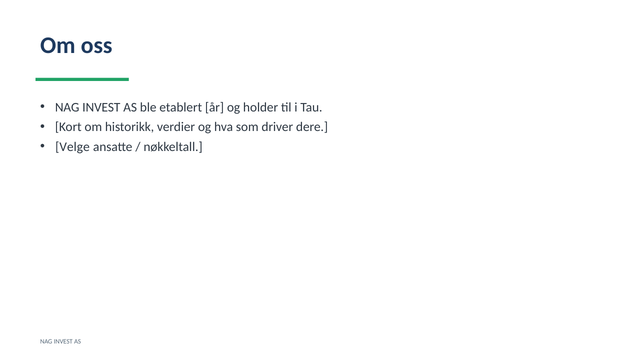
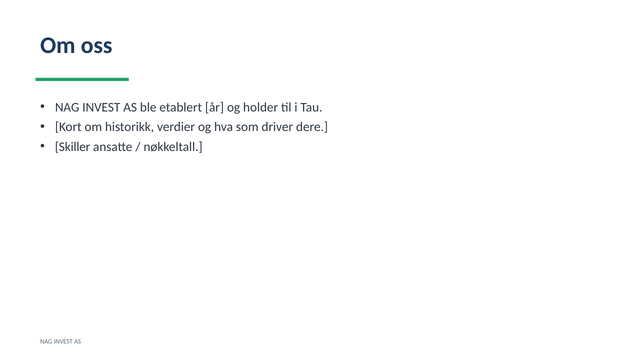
Velge: Velge -> Skiller
